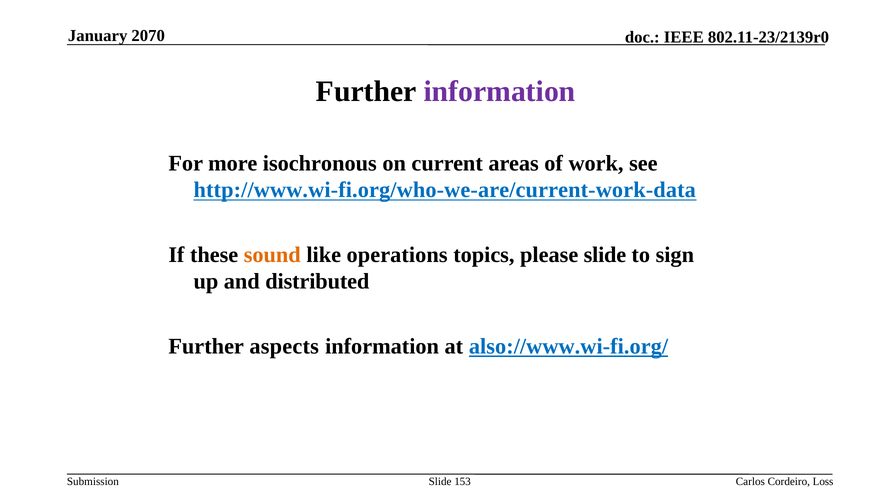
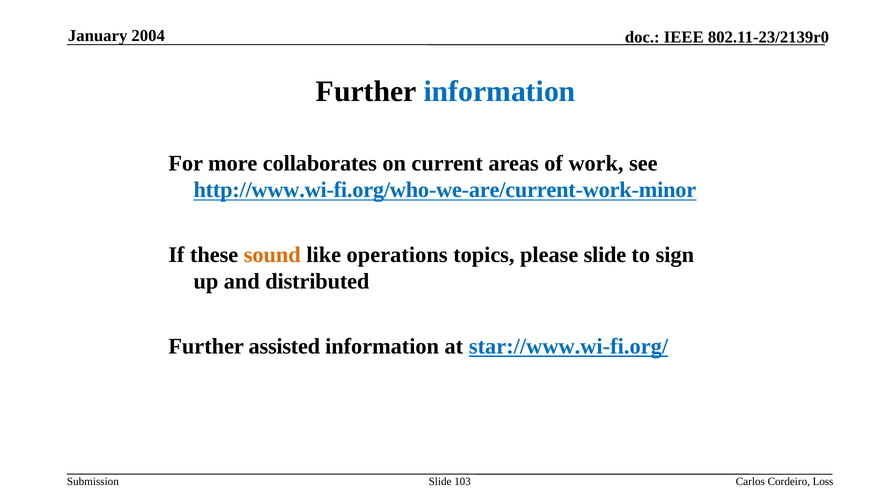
2070: 2070 -> 2004
information at (499, 91) colour: purple -> blue
isochronous: isochronous -> collaborates
http://www.wi-fi.org/who-we-are/current-work-data: http://www.wi-fi.org/who-we-are/current-work-data -> http://www.wi-fi.org/who-we-are/current-work-minor
aspects: aspects -> assisted
also://www.wi-fi.org/: also://www.wi-fi.org/ -> star://www.wi-fi.org/
153: 153 -> 103
